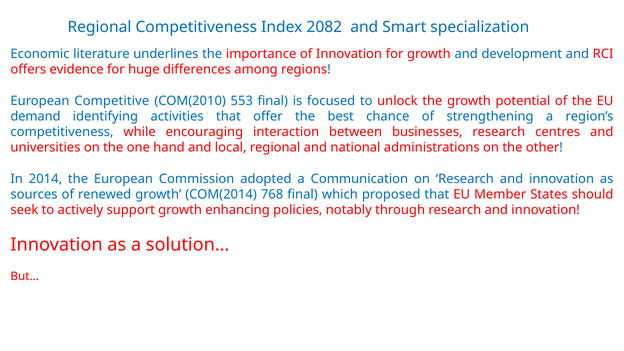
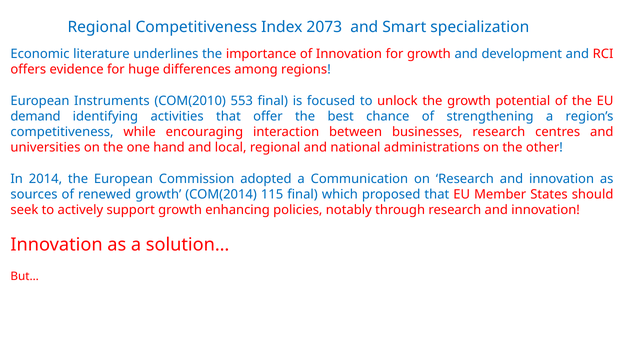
2082: 2082 -> 2073
Competitive: Competitive -> Instruments
768: 768 -> 115
